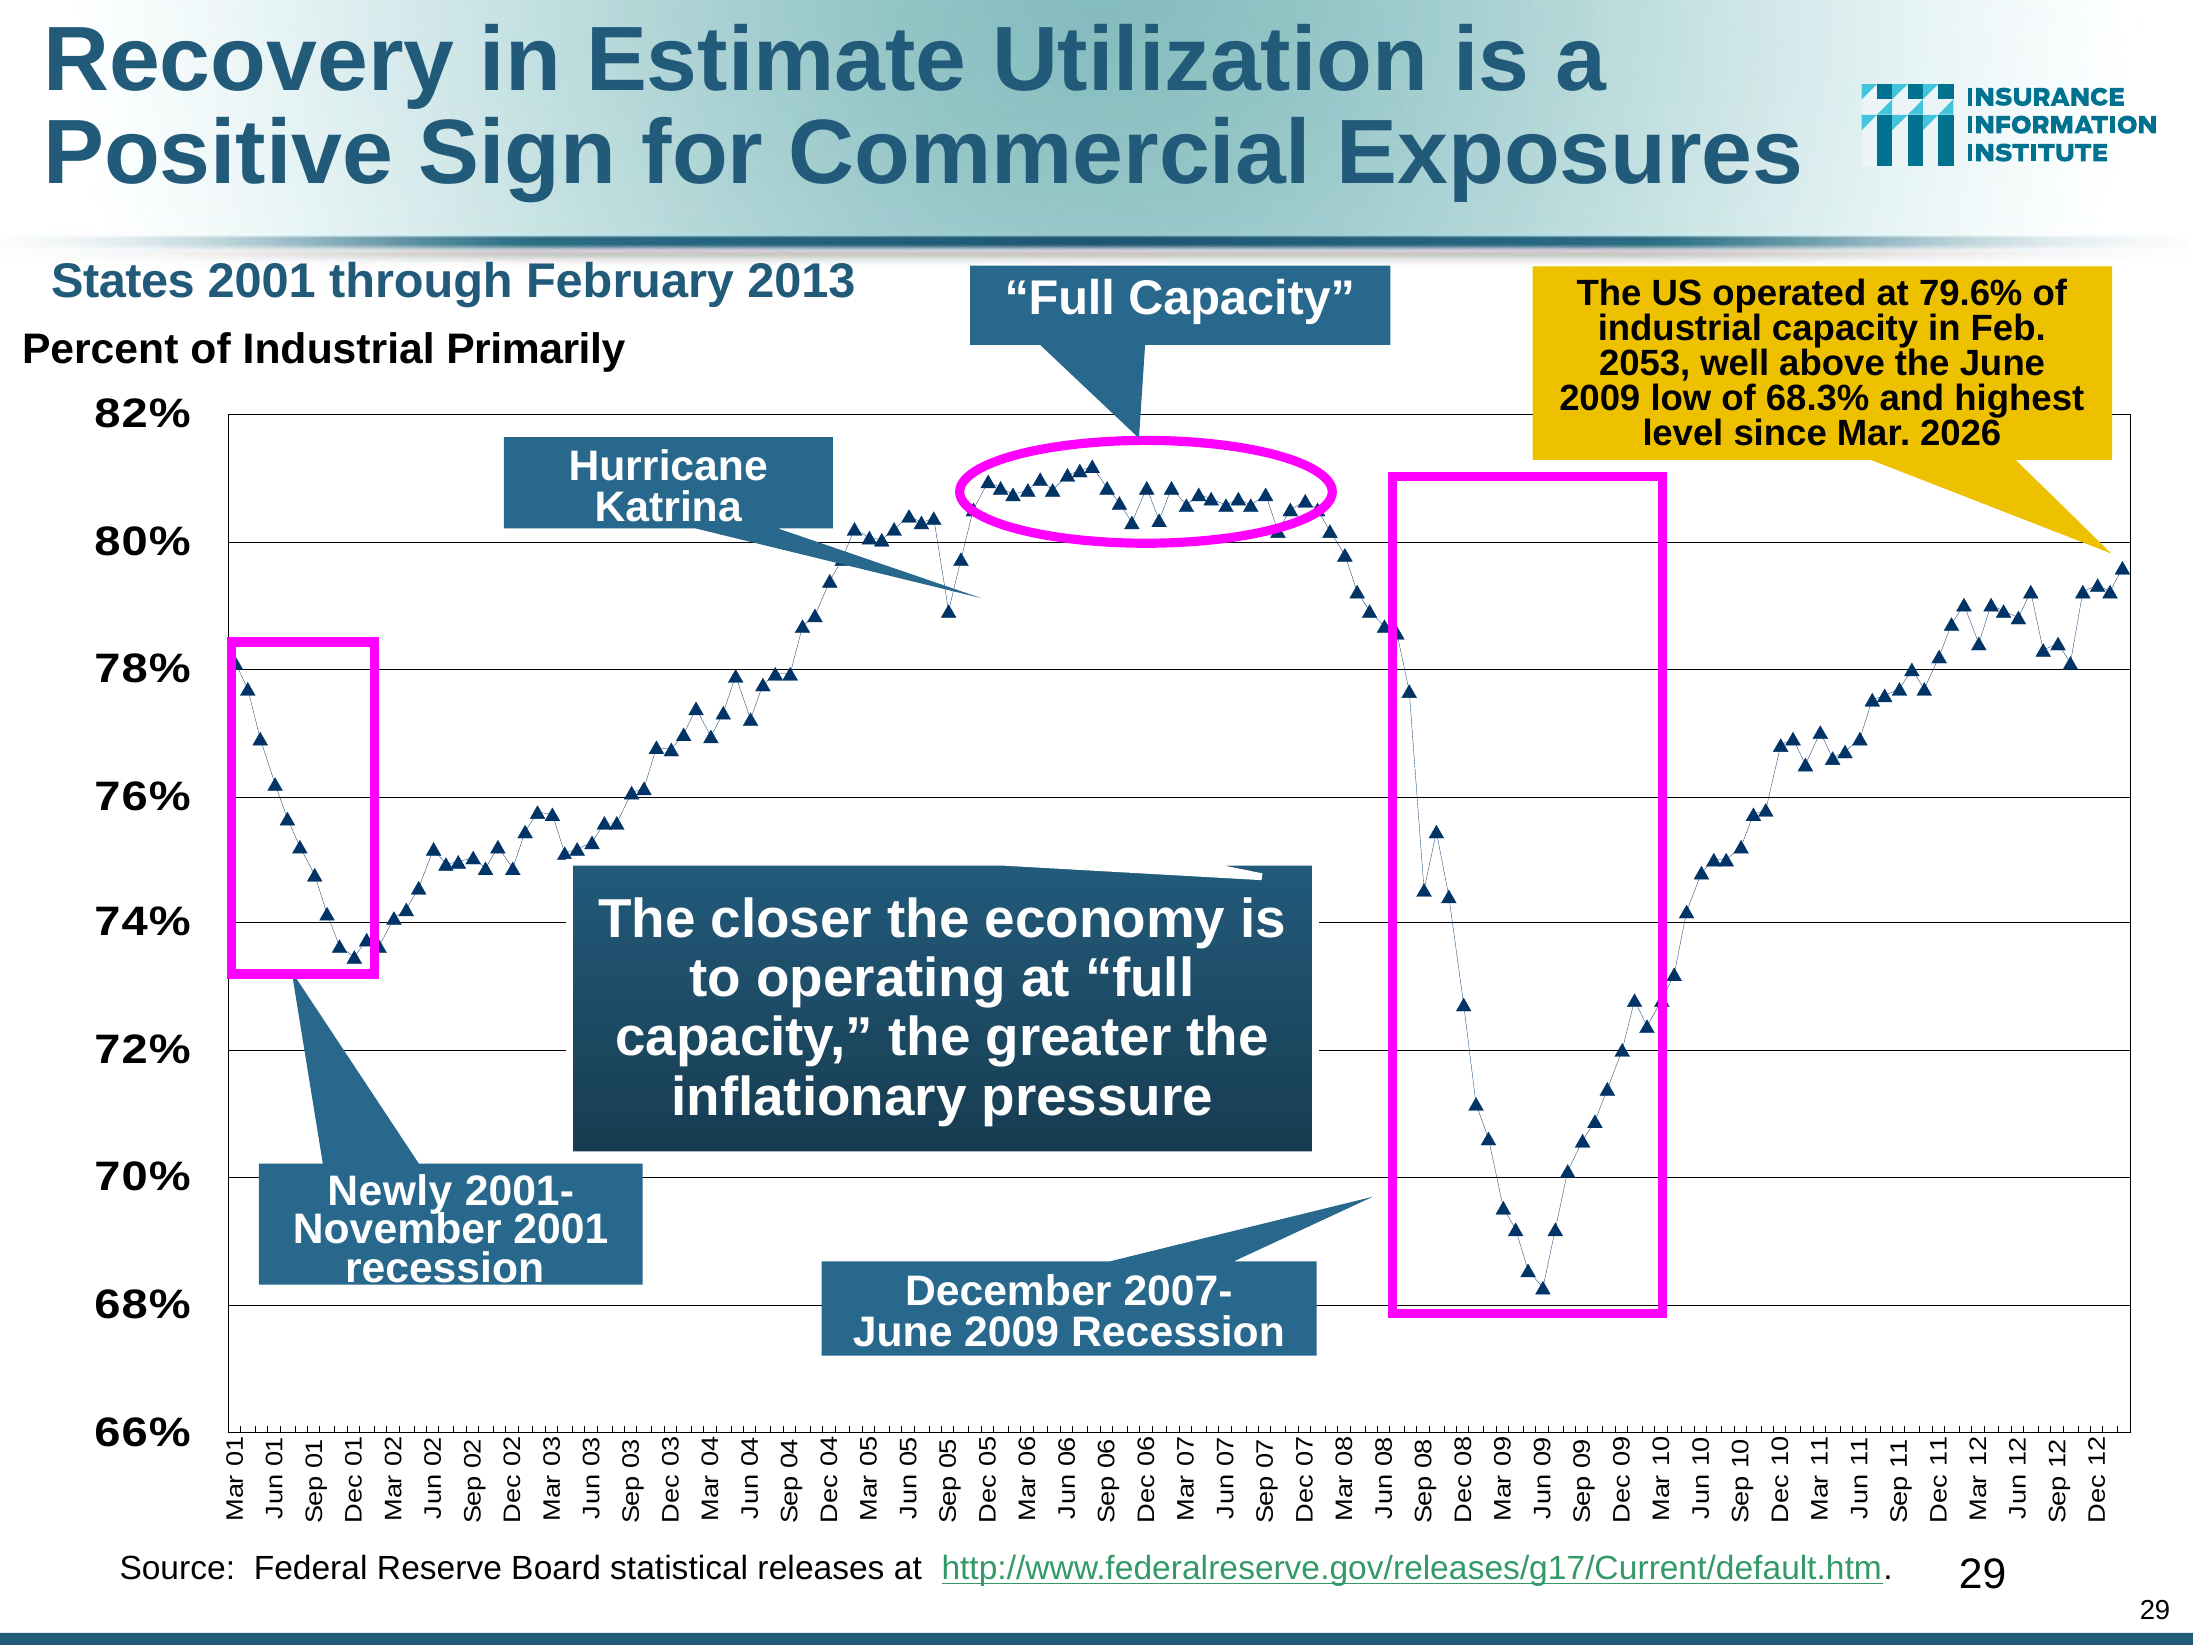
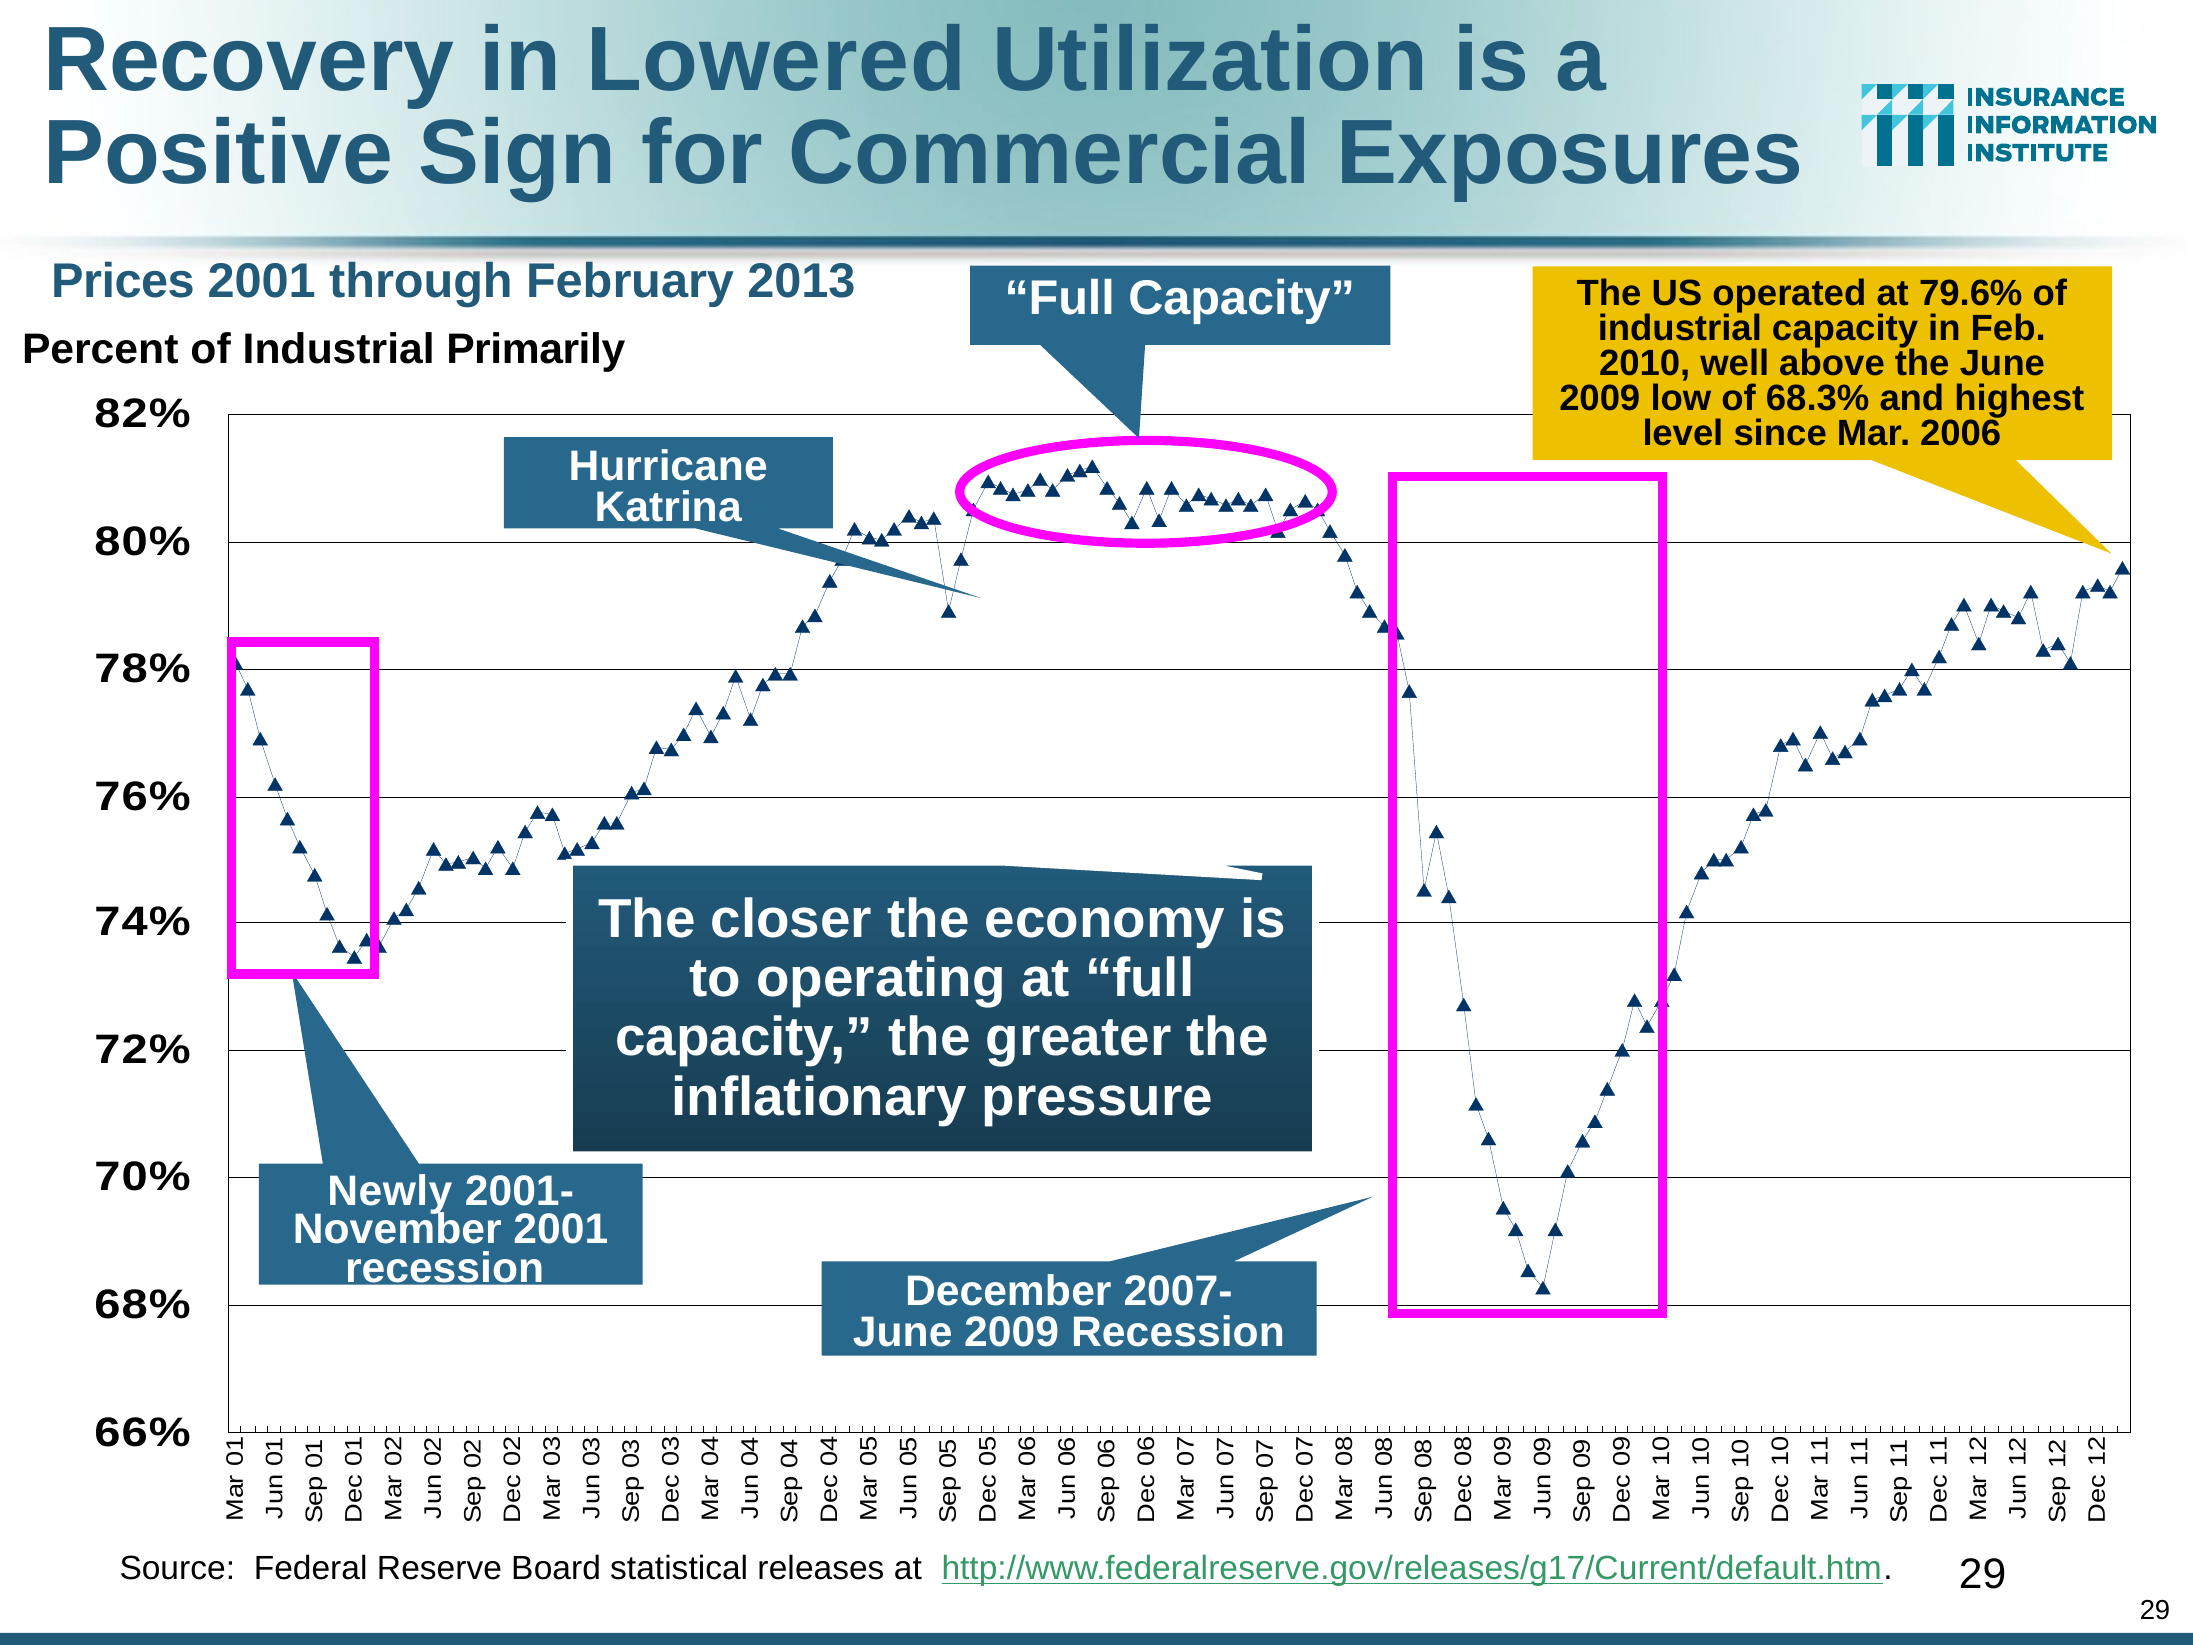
Estimate: Estimate -> Lowered
States: States -> Prices
2053: 2053 -> 2010
2026: 2026 -> 2006
